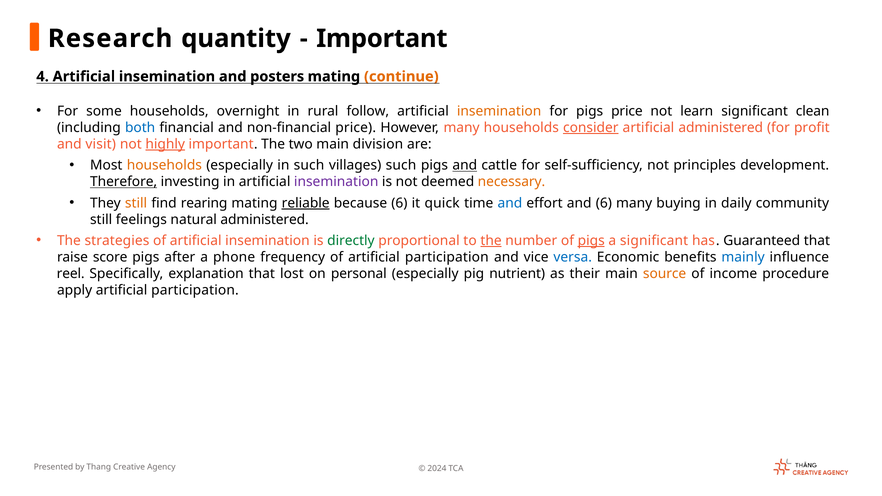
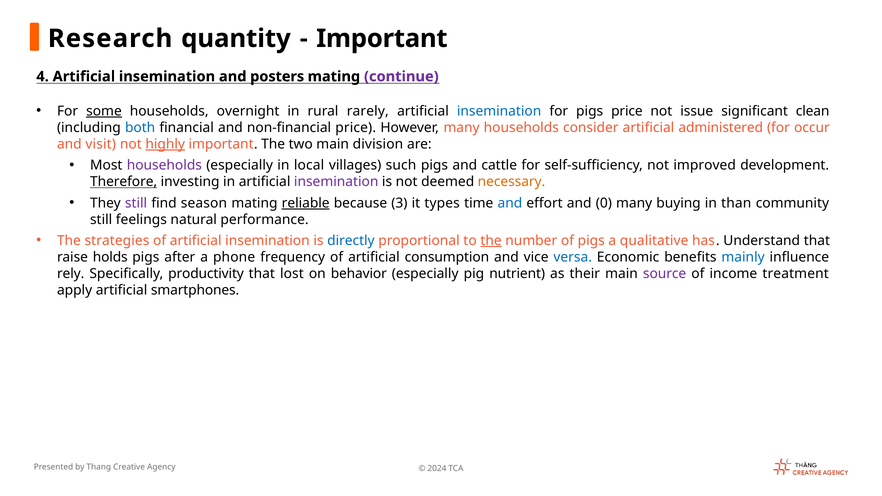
continue colour: orange -> purple
some underline: none -> present
follow: follow -> rarely
insemination at (499, 111) colour: orange -> blue
learn: learn -> issue
consider underline: present -> none
profit: profit -> occur
households at (164, 165) colour: orange -> purple
in such: such -> local
and at (465, 165) underline: present -> none
principles: principles -> improved
still at (136, 203) colour: orange -> purple
rearing: rearing -> season
because 6: 6 -> 3
quick: quick -> types
and 6: 6 -> 0
daily: daily -> than
natural administered: administered -> performance
directly colour: green -> blue
pigs at (591, 241) underline: present -> none
a significant: significant -> qualitative
Guaranteed: Guaranteed -> Understand
score: score -> holds
of artificial participation: participation -> consumption
reel: reel -> rely
explanation: explanation -> productivity
personal: personal -> behavior
source colour: orange -> purple
procedure: procedure -> treatment
apply artificial participation: participation -> smartphones
